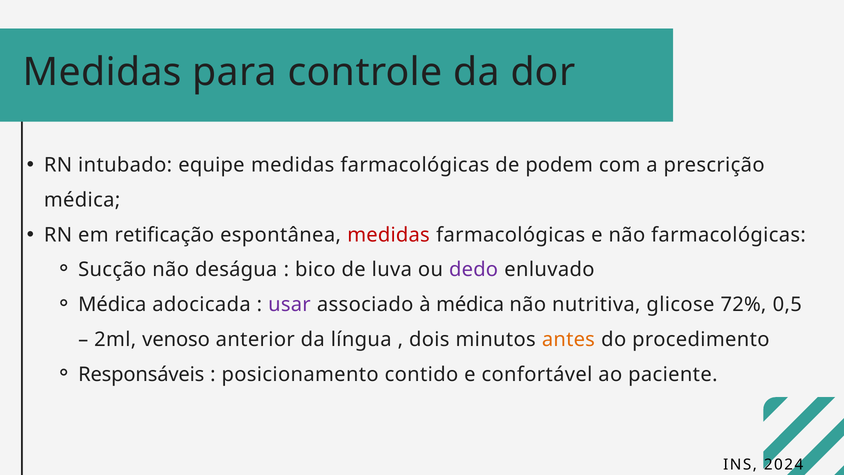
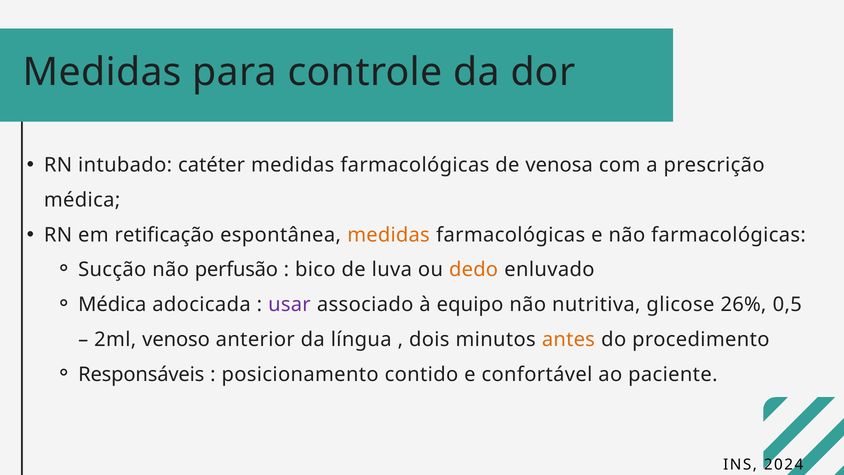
equipe: equipe -> catéter
podem: podem -> venosa
medidas at (388, 235) colour: red -> orange
deságua: deságua -> perfusão
dedo colour: purple -> orange
à médica: médica -> equipo
72%: 72% -> 26%
